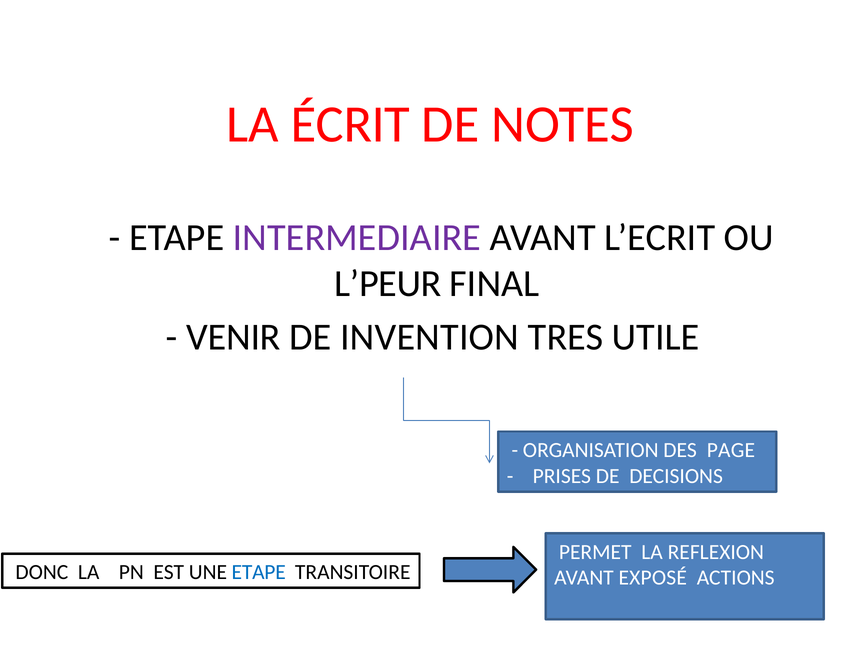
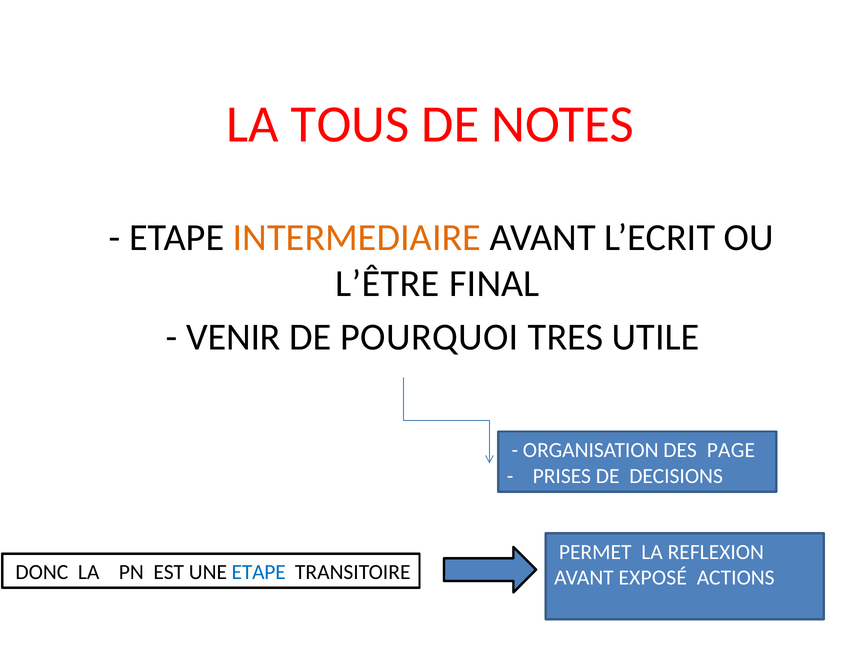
ÉCRIT: ÉCRIT -> TOUS
INTERMEDIAIRE colour: purple -> orange
L’PEUR: L’PEUR -> L’ÊTRE
INVENTION: INVENTION -> POURQUOI
